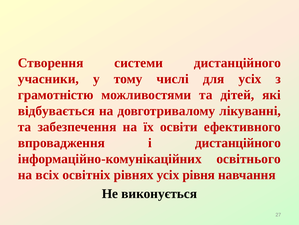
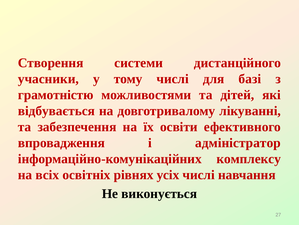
для усіх: усіх -> базі
і дистанційного: дистанційного -> адміністратор
освітнього: освітнього -> комплексу
усіх рівня: рівня -> числі
